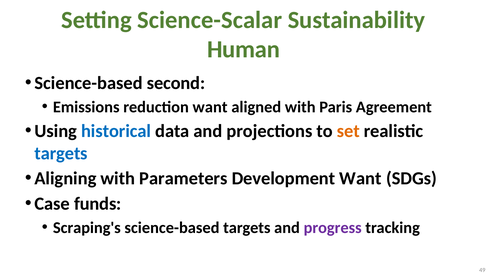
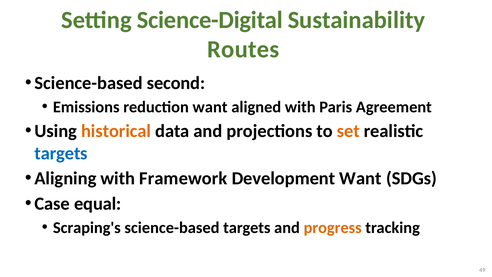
Science-Scalar: Science-Scalar -> Science-Digital
Human: Human -> Routes
historical colour: blue -> orange
Parameters: Parameters -> Framework
funds: funds -> equal
progress colour: purple -> orange
